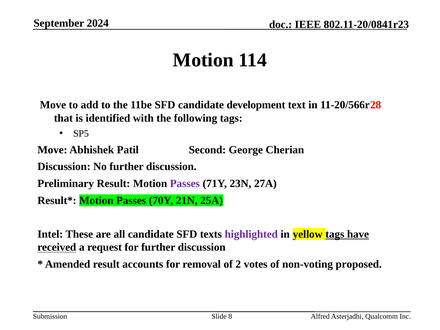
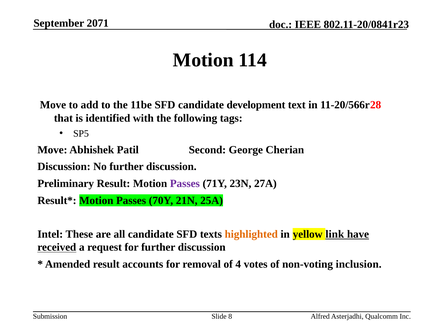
2024: 2024 -> 2071
highlighted colour: purple -> orange
yellow tags: tags -> link
2: 2 -> 4
proposed: proposed -> inclusion
